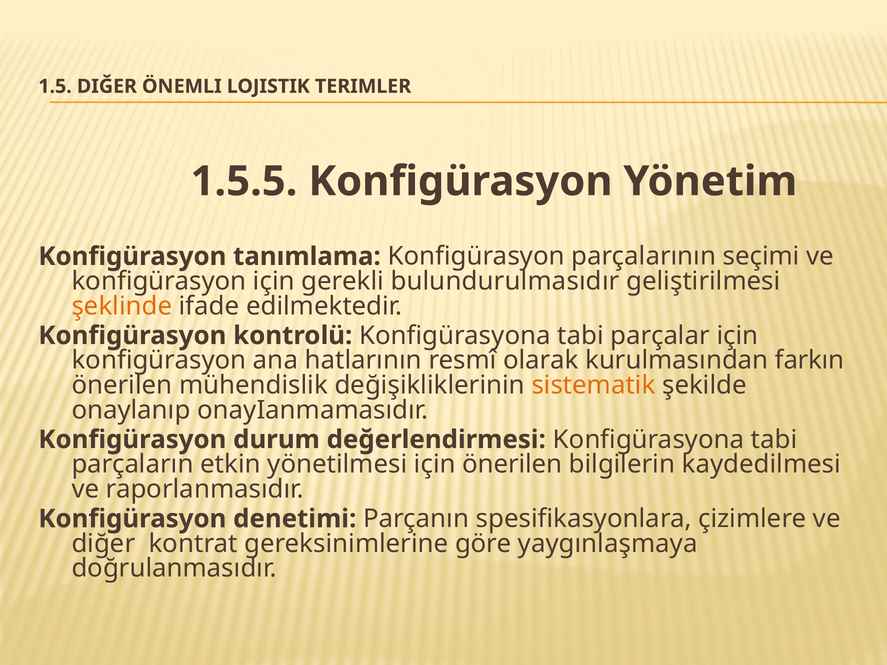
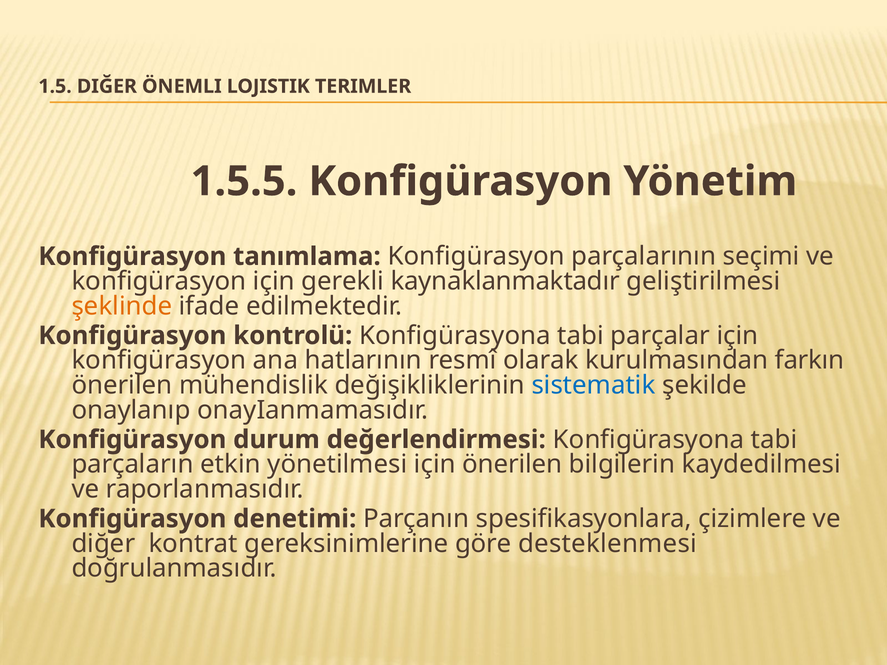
bulundurulmasıdır: bulundurulmasıdır -> kaynaklanmaktadır
sistematik colour: orange -> blue
yaygınlaşmaya: yaygınlaşmaya -> desteklenmesi
